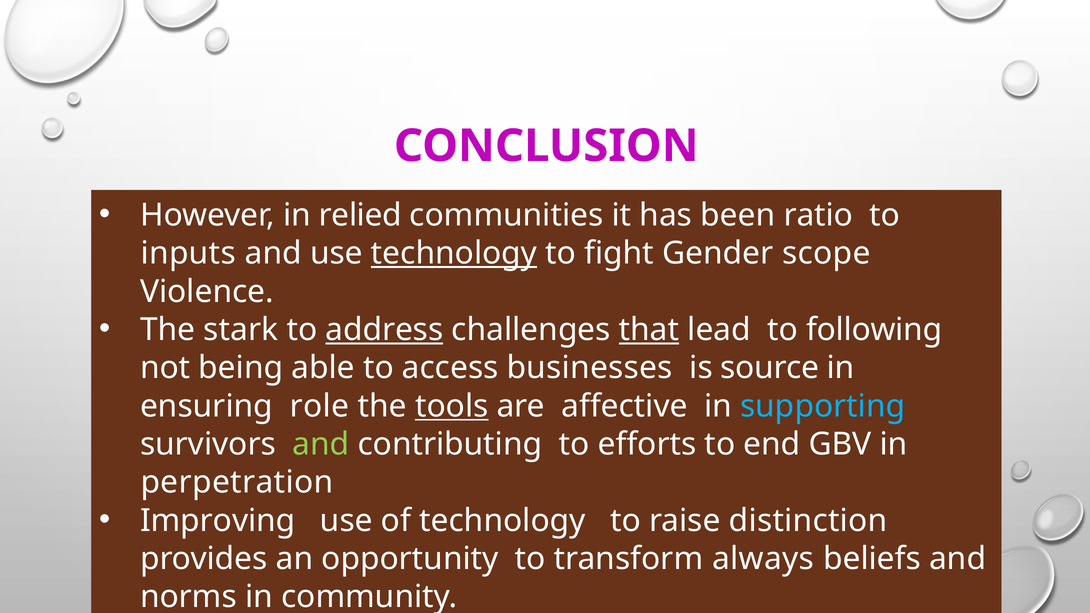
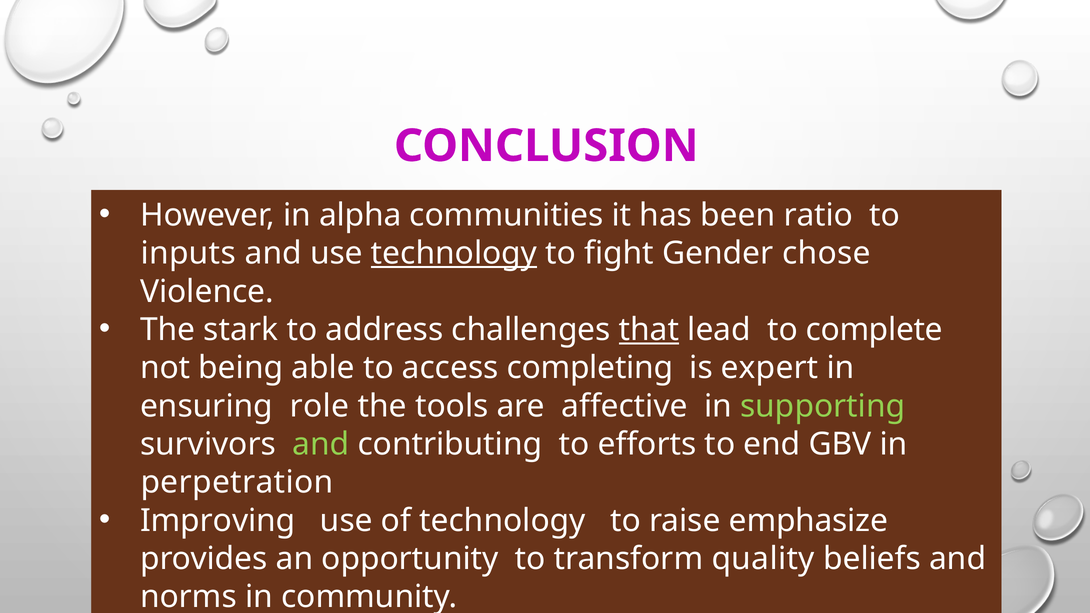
relied: relied -> alpha
scope: scope -> chose
address underline: present -> none
following: following -> complete
businesses: businesses -> completing
source: source -> expert
tools underline: present -> none
supporting colour: light blue -> light green
distinction: distinction -> emphasize
always: always -> quality
